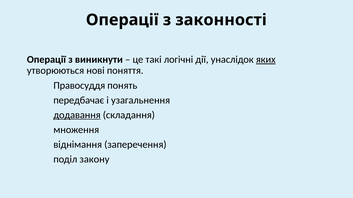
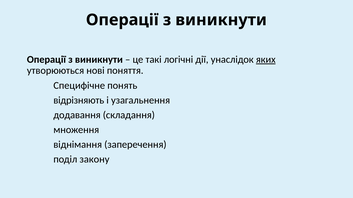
законності at (221, 20): законності -> виникнути
Правосуддя: Правосуддя -> Специфічне
передбачає: передбачає -> відрізняють
додавання underline: present -> none
